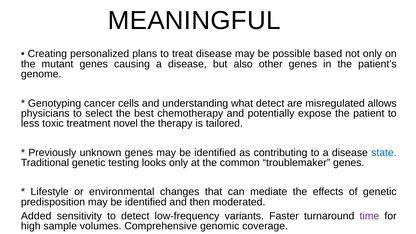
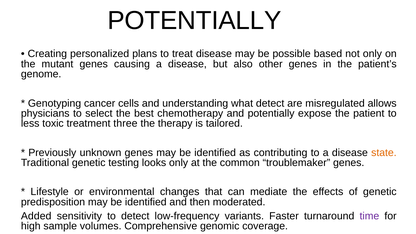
MEANINGFUL at (194, 21): MEANINGFUL -> POTENTIALLY
novel: novel -> three
state colour: blue -> orange
